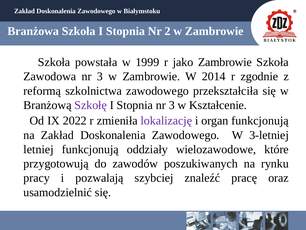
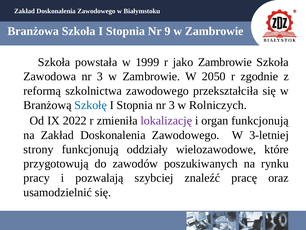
2: 2 -> 9
2014: 2014 -> 2050
Szkołę colour: purple -> blue
Kształcenie: Kształcenie -> Rolniczych
letniej: letniej -> strony
